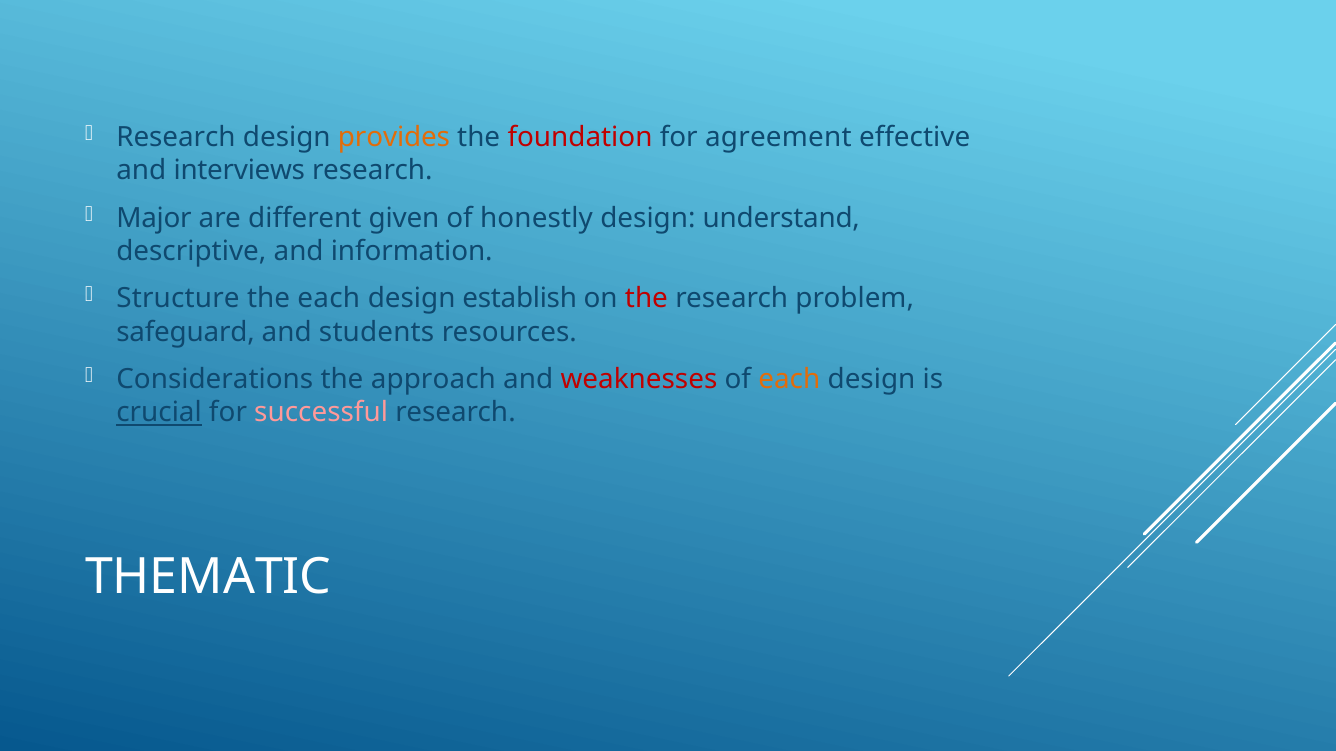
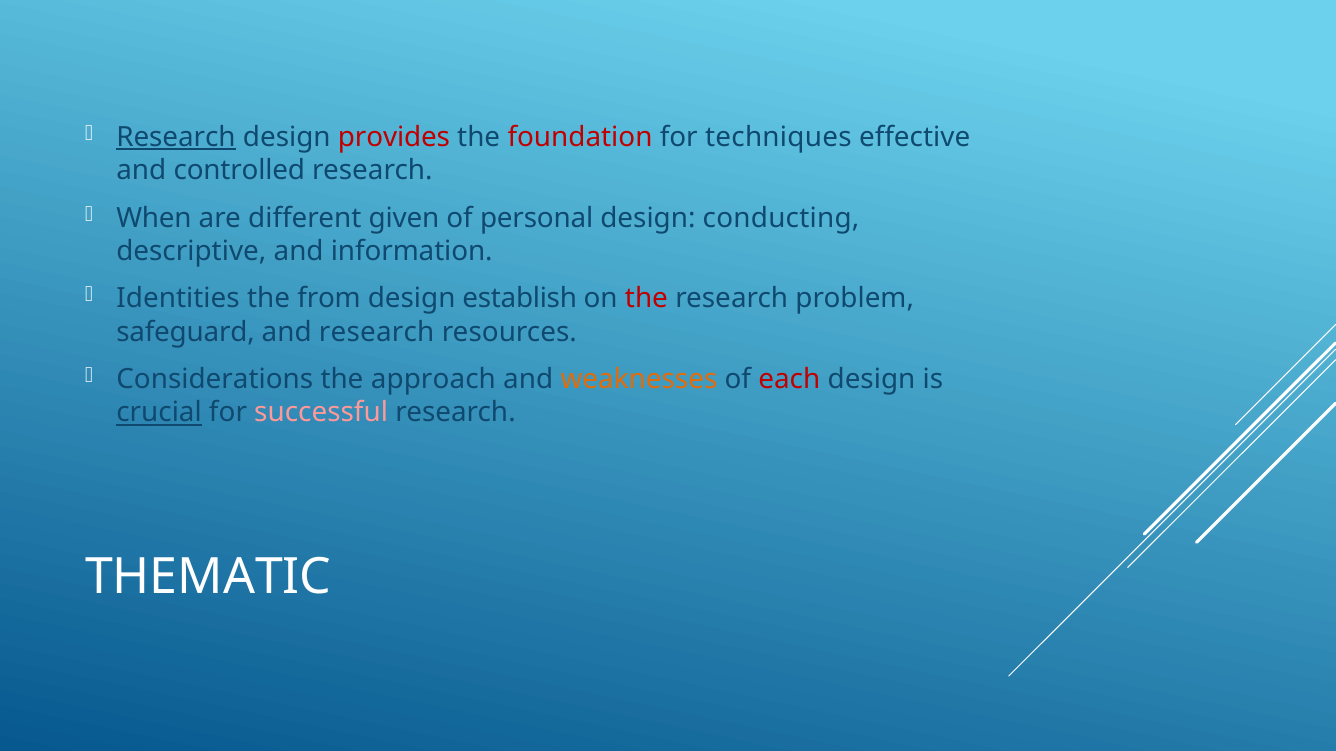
Research at (176, 137) underline: none -> present
provides colour: orange -> red
agreement: agreement -> techniques
interviews: interviews -> controlled
Major: Major -> When
honestly: honestly -> personal
understand: understand -> conducting
Structure: Structure -> Identities
the each: each -> from
and students: students -> research
weaknesses colour: red -> orange
each at (789, 380) colour: orange -> red
